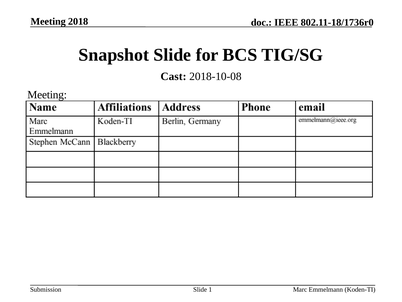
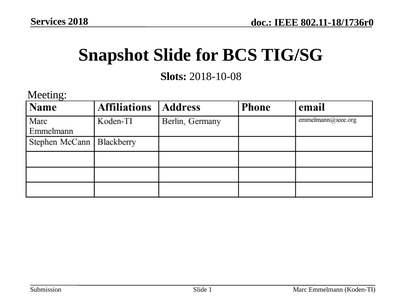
Meeting at (48, 21): Meeting -> Services
Cast: Cast -> Slots
